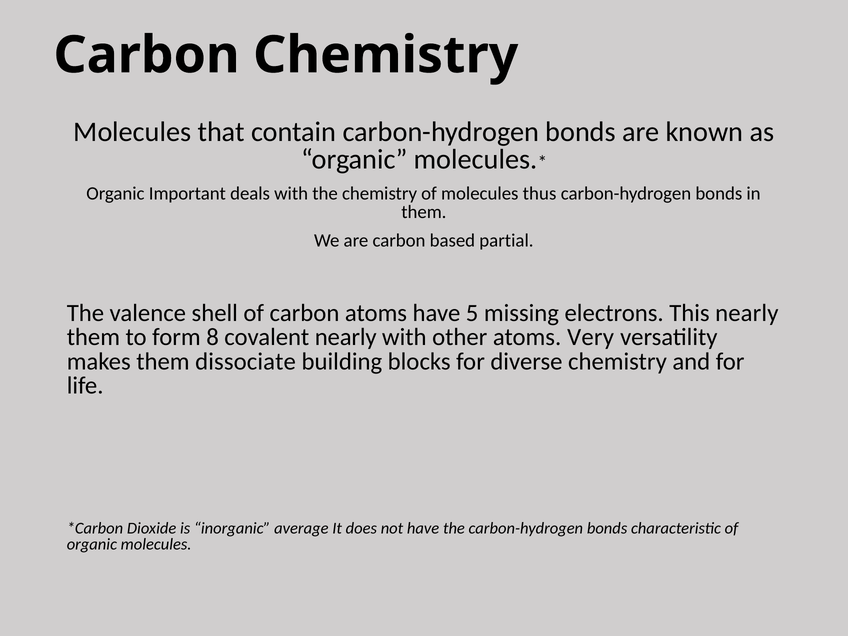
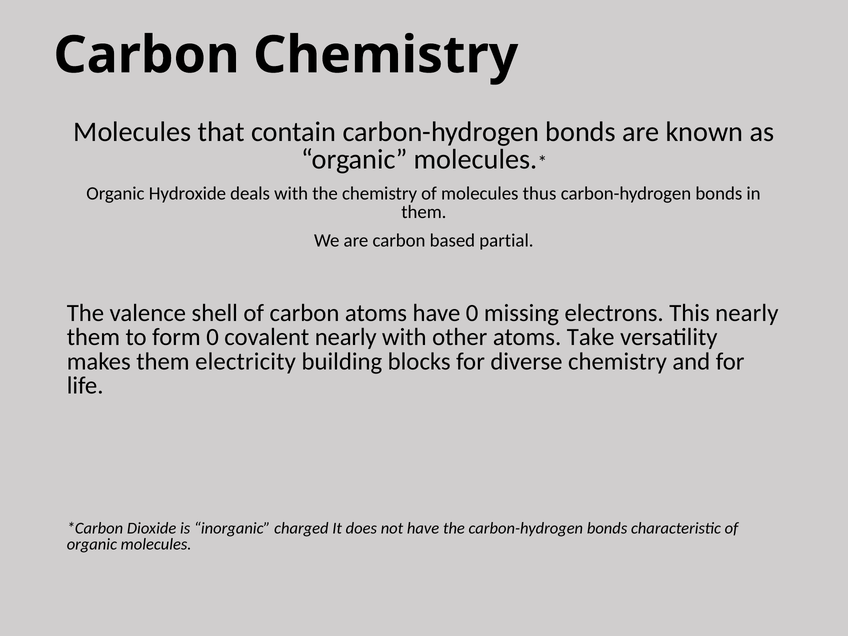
Important: Important -> Hydroxide
have 5: 5 -> 0
form 8: 8 -> 0
Very: Very -> Take
dissociate: dissociate -> electricity
average: average -> charged
